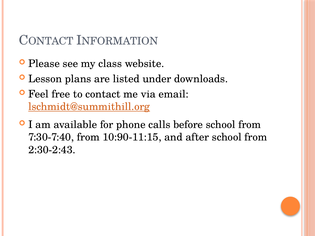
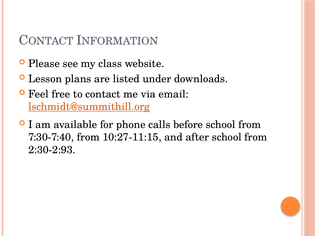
10:90-11:15: 10:90-11:15 -> 10:27-11:15
2:30-2:43: 2:30-2:43 -> 2:30-2:93
